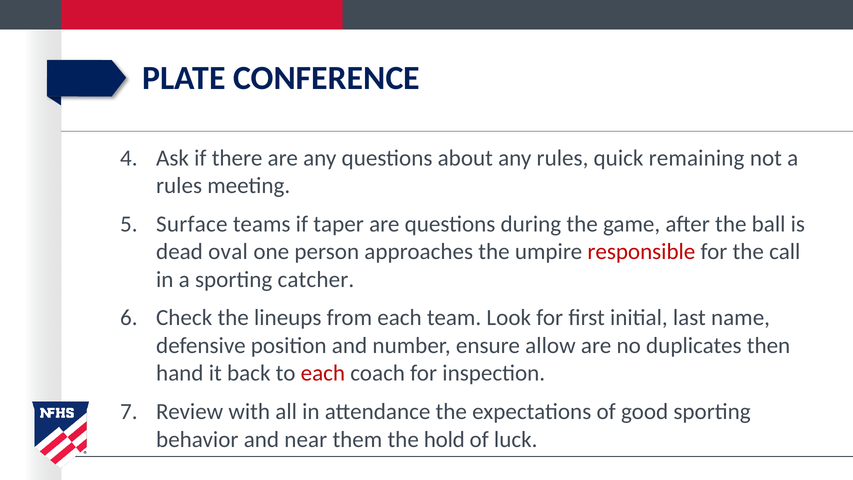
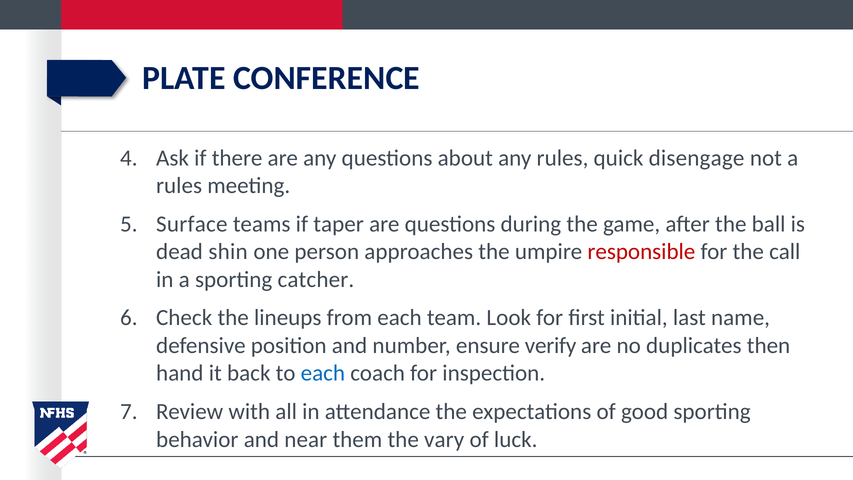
remaining: remaining -> disengage
oval: oval -> shin
allow: allow -> verify
each at (323, 373) colour: red -> blue
hold: hold -> vary
